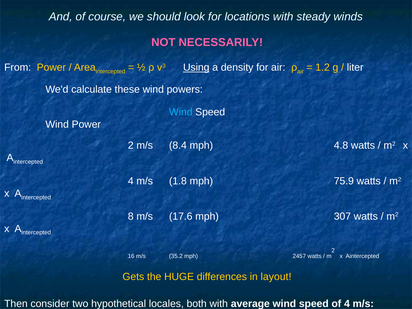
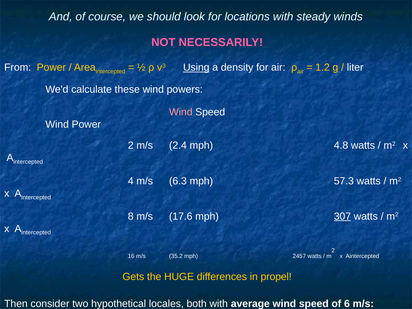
Wind at (181, 112) colour: light blue -> pink
8.4: 8.4 -> 2.4
1.8: 1.8 -> 6.3
75.9: 75.9 -> 57.3
307 underline: none -> present
layout: layout -> propel
of 4: 4 -> 6
